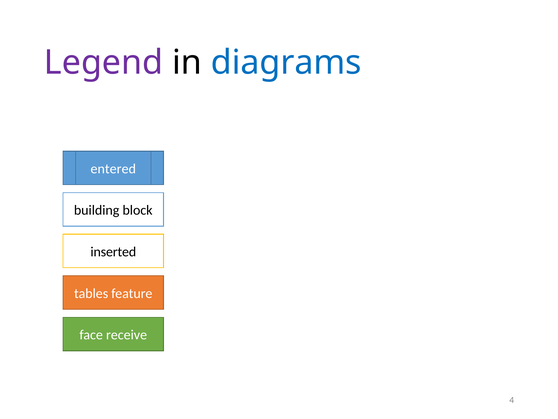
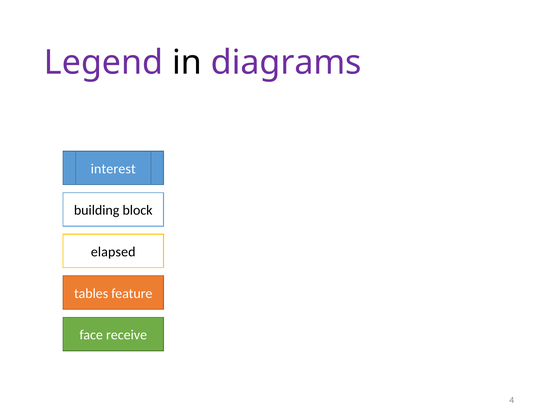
diagrams colour: blue -> purple
entered: entered -> interest
inserted: inserted -> elapsed
